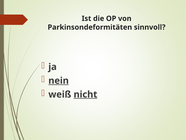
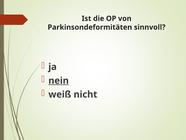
nicht underline: present -> none
